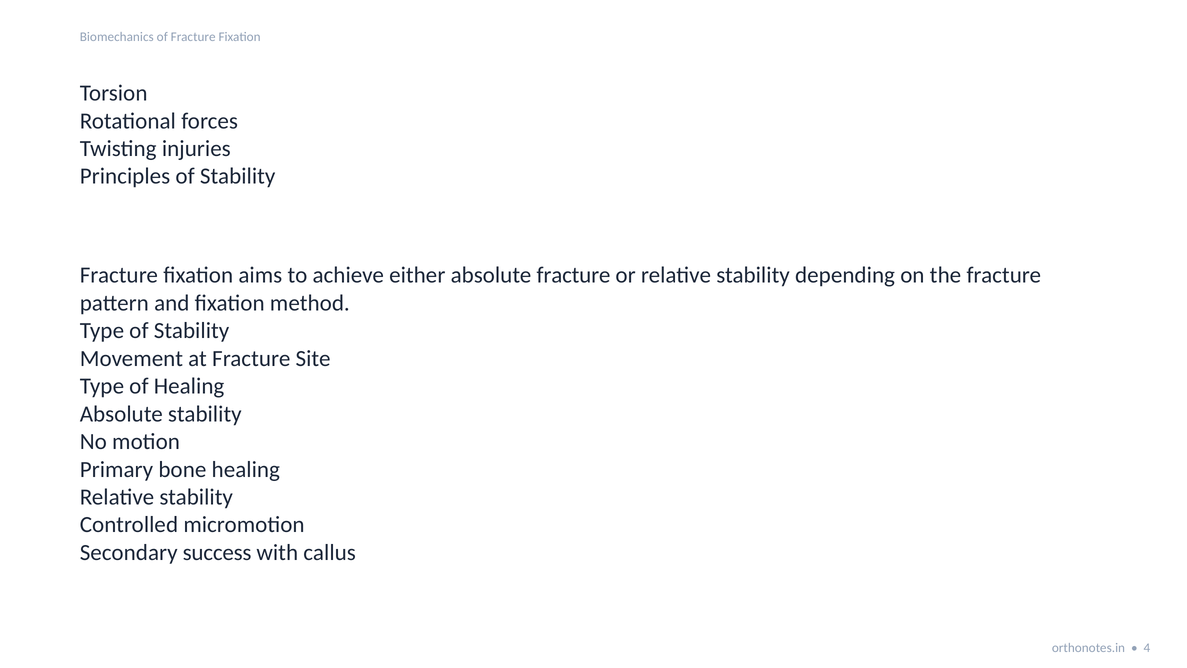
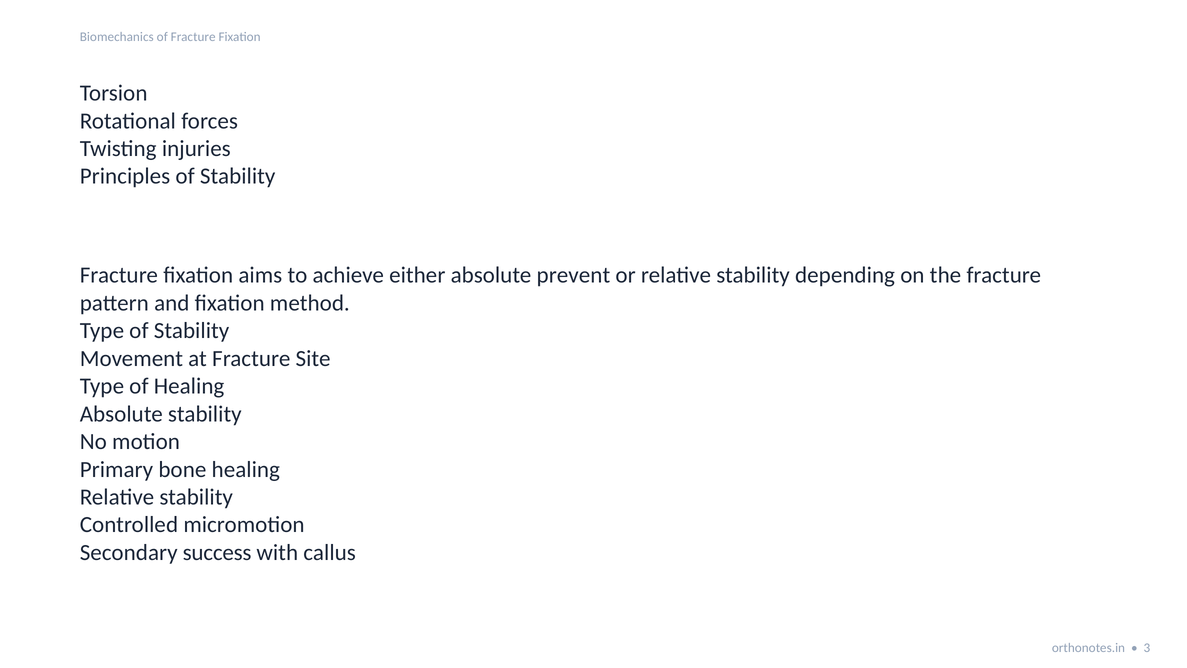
absolute fracture: fracture -> prevent
4: 4 -> 3
